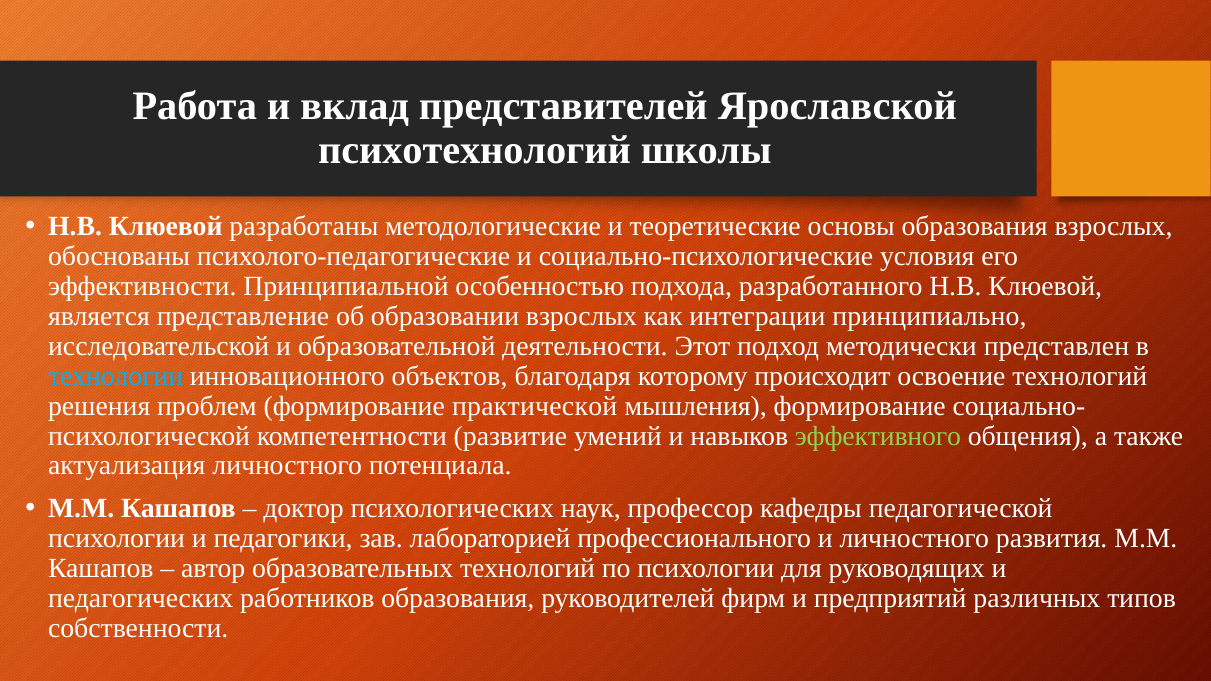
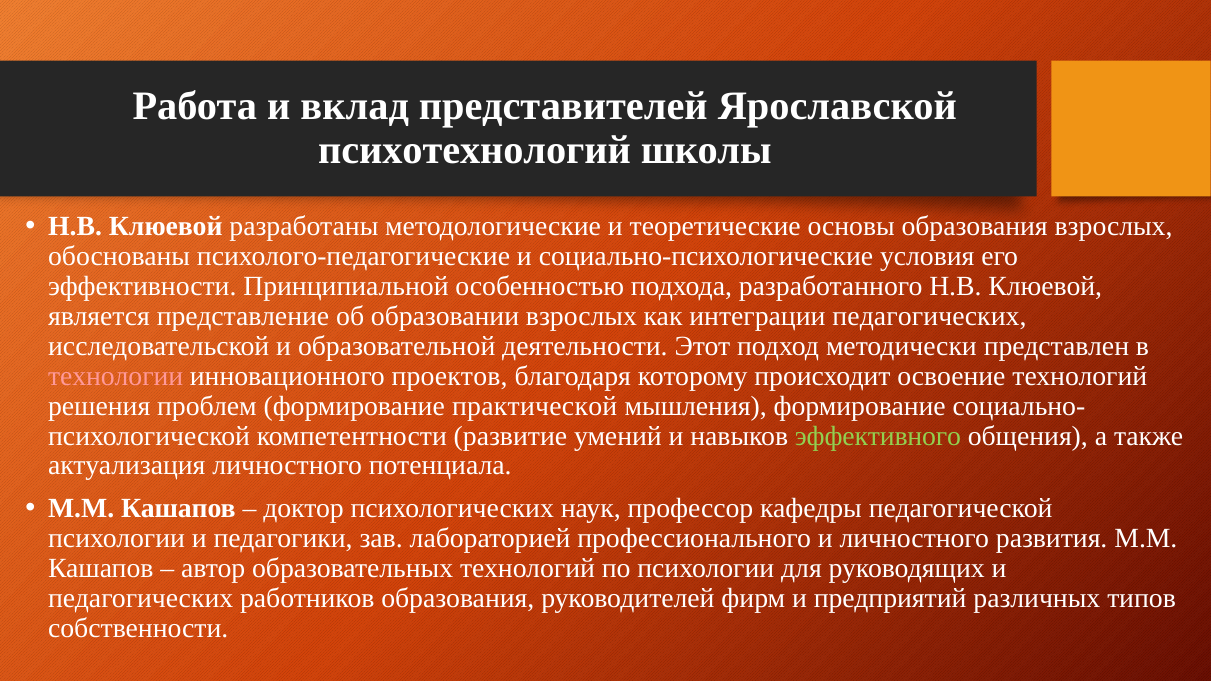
интеграции принципиально: принципиально -> педагогических
технологии colour: light blue -> pink
объектов: объектов -> проектов
